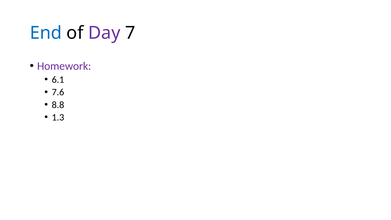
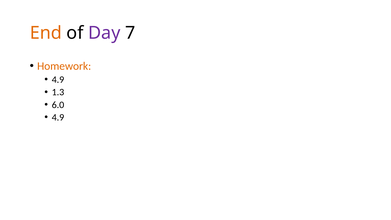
End colour: blue -> orange
Homework colour: purple -> orange
6.1 at (58, 80): 6.1 -> 4.9
7.6: 7.6 -> 1.3
8.8: 8.8 -> 6.0
1.3 at (58, 117): 1.3 -> 4.9
